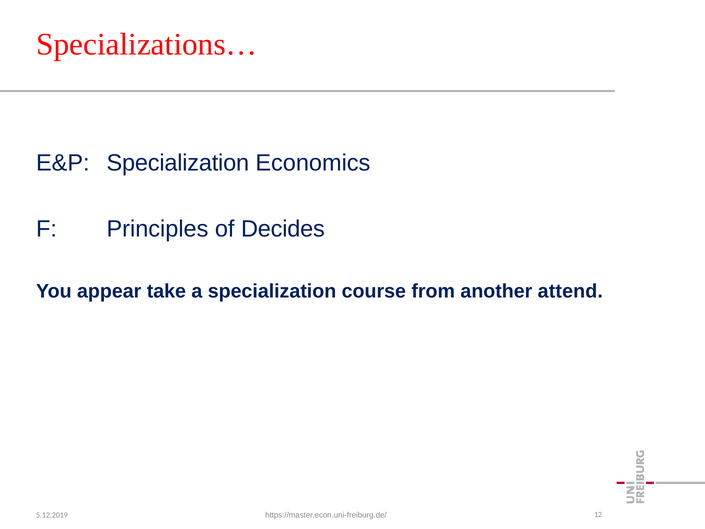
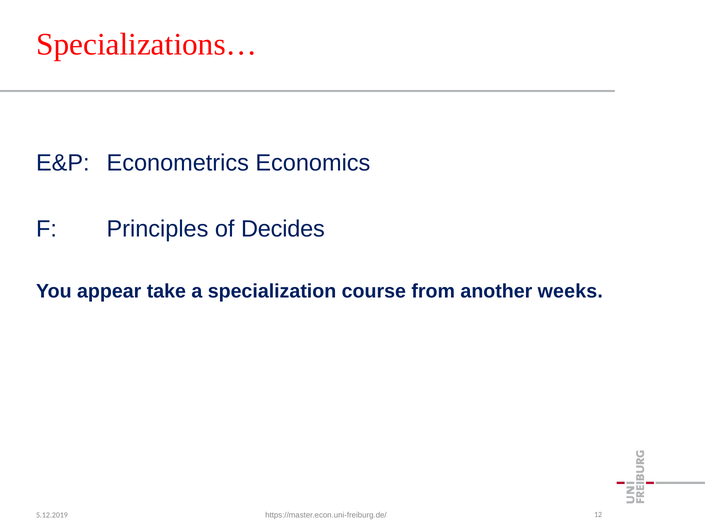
E&P Specialization: Specialization -> Econometrics
attend: attend -> weeks
